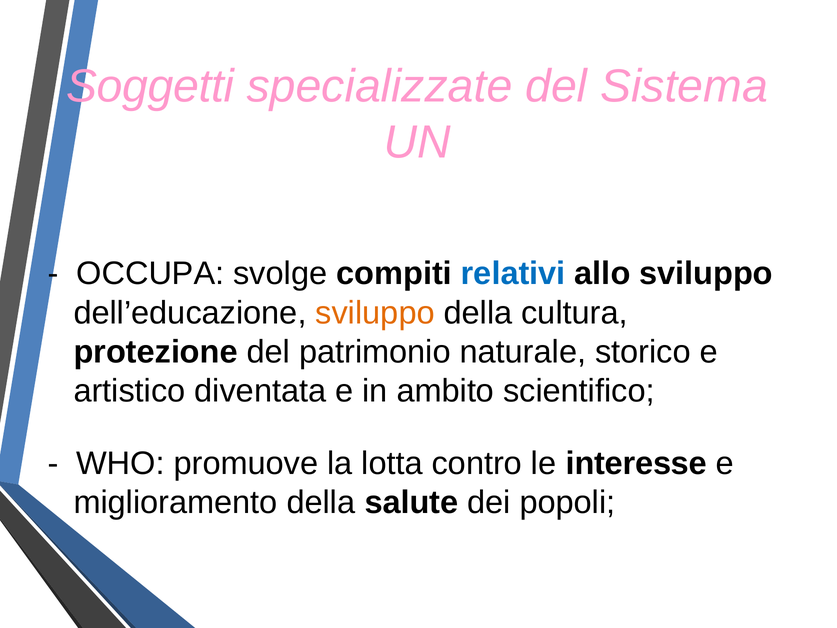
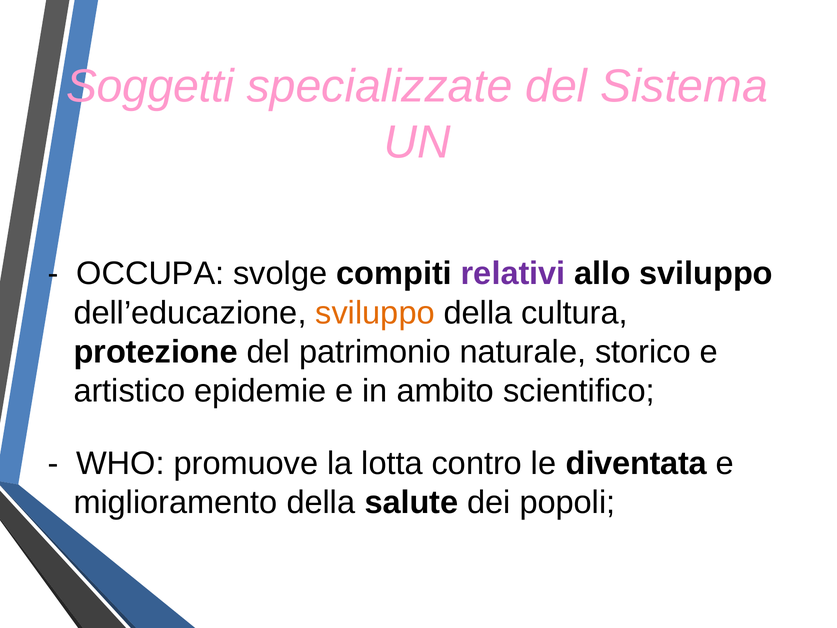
relativi colour: blue -> purple
diventata: diventata -> epidemie
interesse: interesse -> diventata
